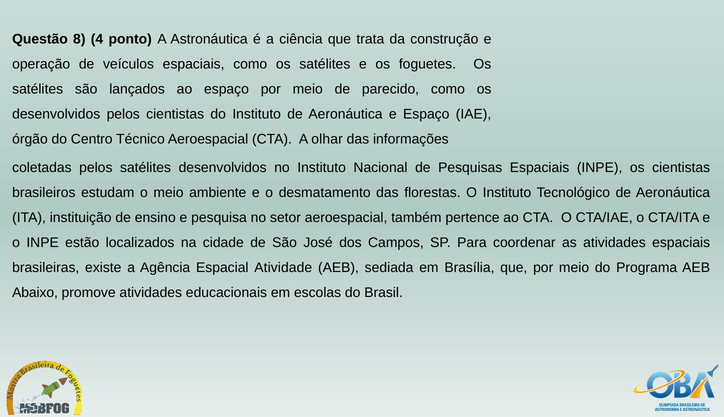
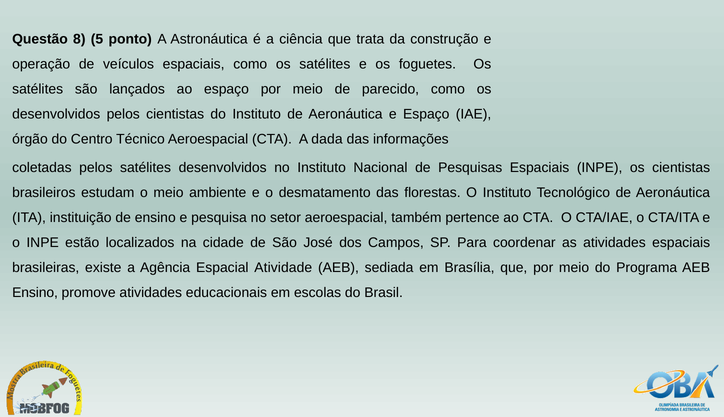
4: 4 -> 5
olhar: olhar -> dada
Abaixo at (35, 293): Abaixo -> Ensino
